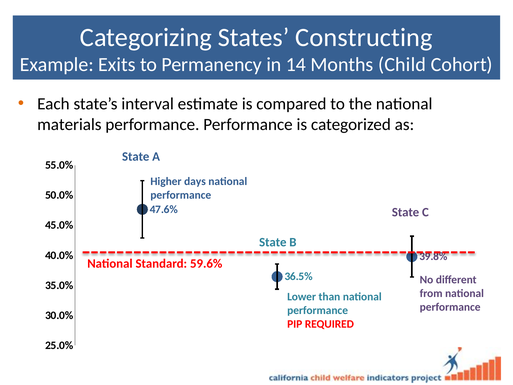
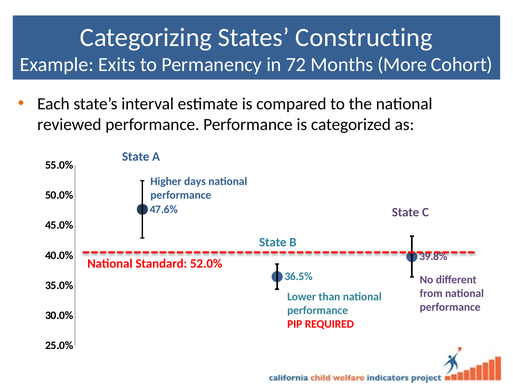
14: 14 -> 72
Child: Child -> More
materials: materials -> reviewed
59.6%: 59.6% -> 52.0%
